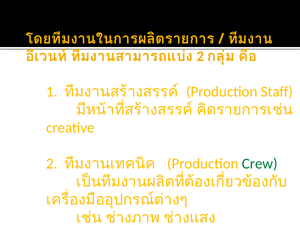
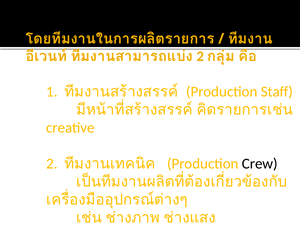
Crew colour: green -> black
